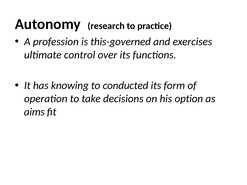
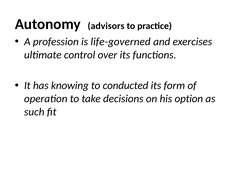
research: research -> advisors
this-governed: this-governed -> life-governed
aims: aims -> such
